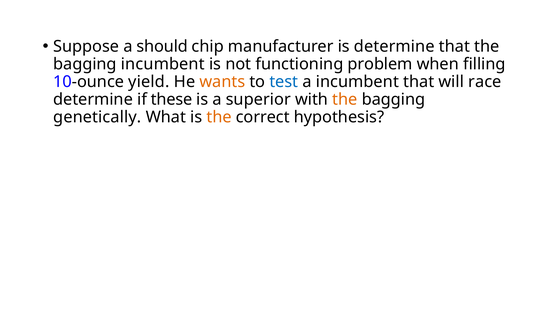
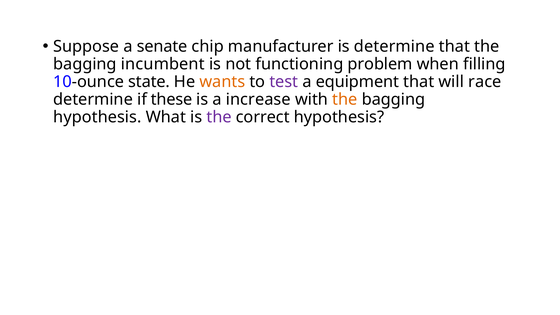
should: should -> senate
yield: yield -> state
test colour: blue -> purple
a incumbent: incumbent -> equipment
superior: superior -> increase
genetically at (97, 117): genetically -> hypothesis
the at (219, 117) colour: orange -> purple
